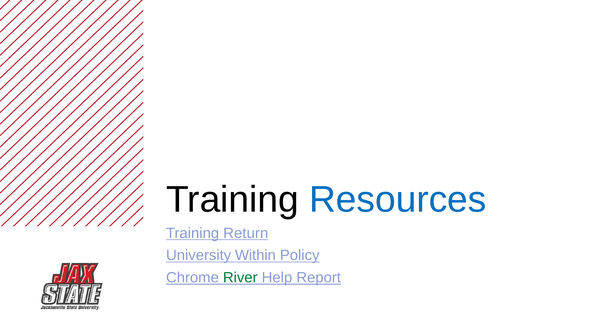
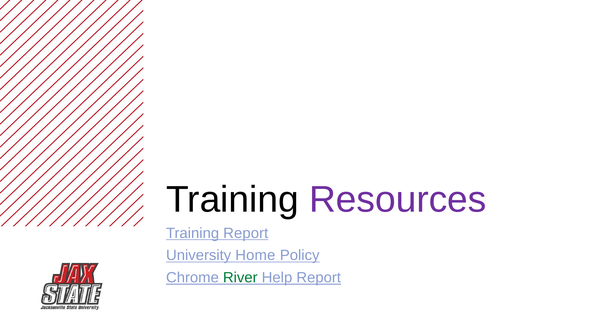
Resources colour: blue -> purple
Training Return: Return -> Report
Within: Within -> Home
